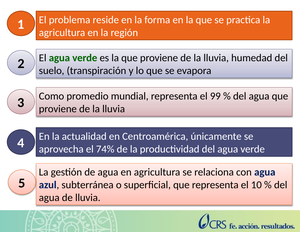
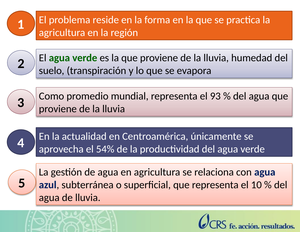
99: 99 -> 93
74%: 74% -> 54%
